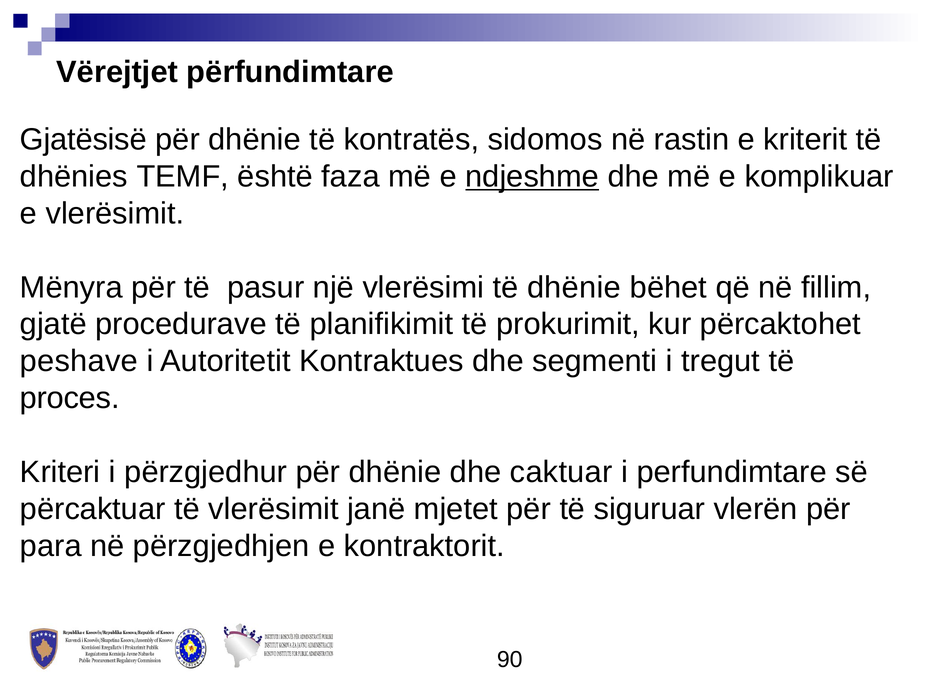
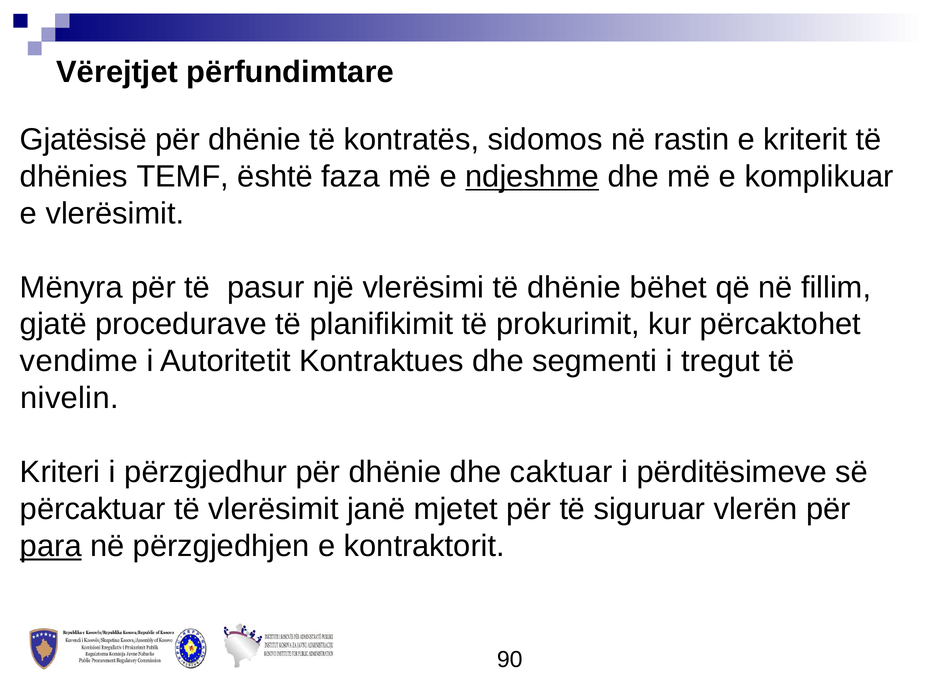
peshave: peshave -> vendime
proces: proces -> nivelin
perfundimtare: perfundimtare -> përditësimeve
para underline: none -> present
